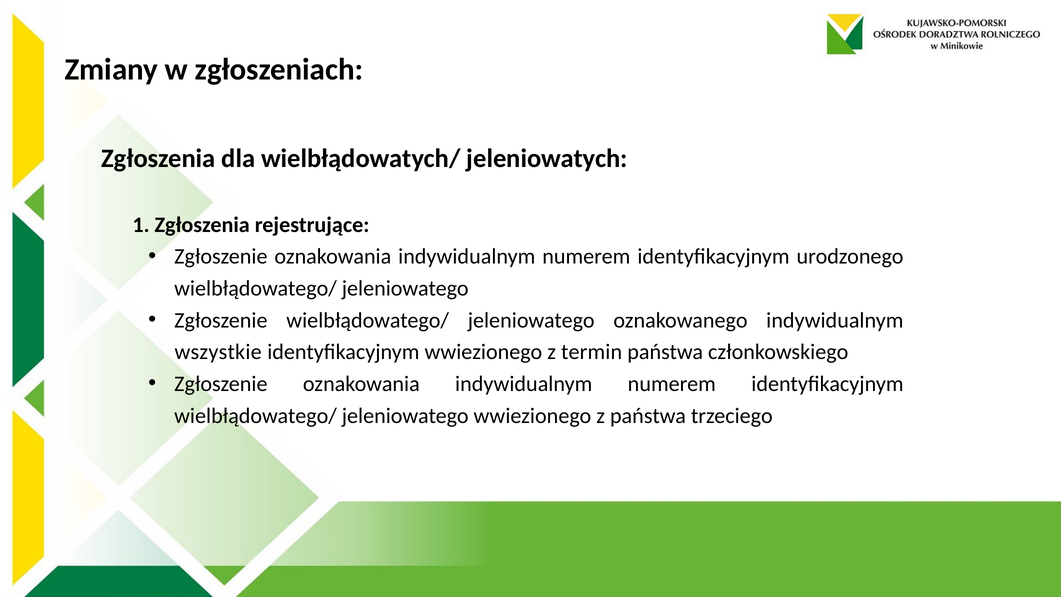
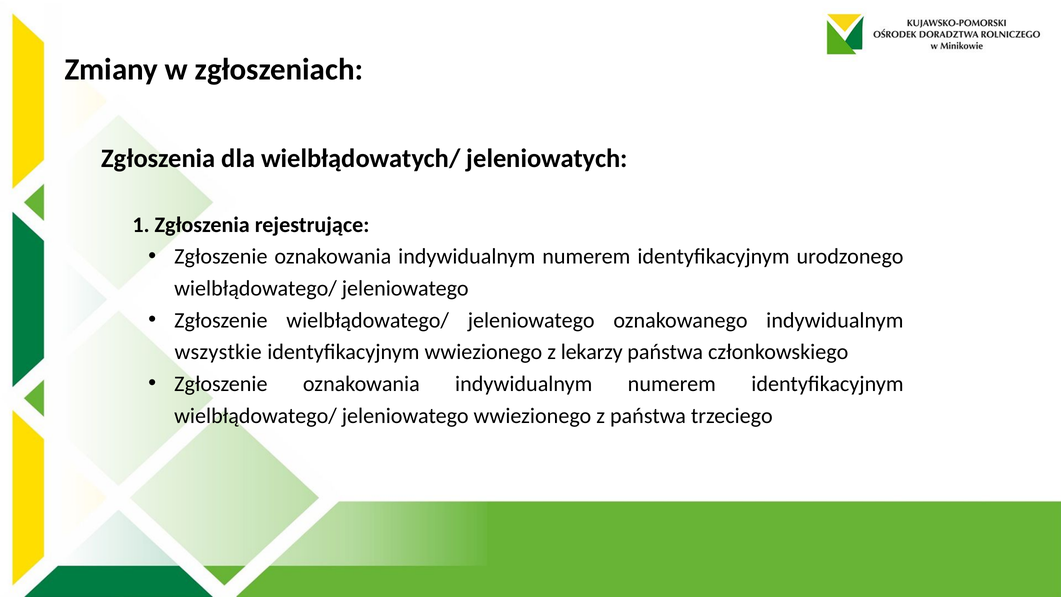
termin: termin -> lekarzy
